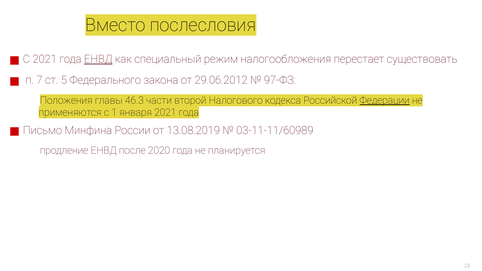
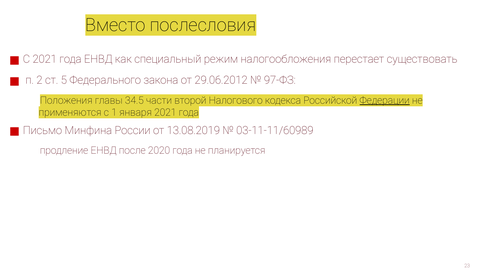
ЕНВД at (98, 59) underline: present -> none
7: 7 -> 2
46.3: 46.3 -> 34.5
